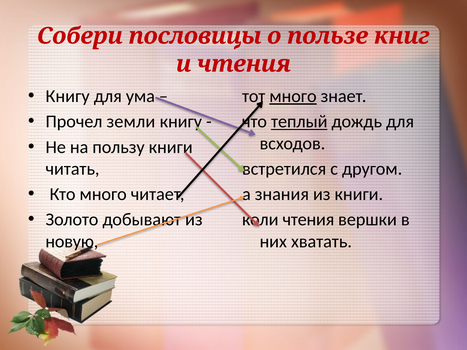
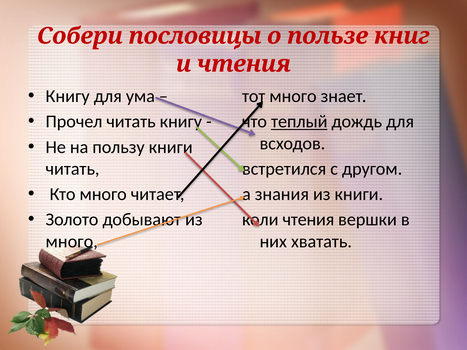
много at (293, 96) underline: present -> none
Прочел земли: земли -> читать
новую at (72, 242): новую -> много
